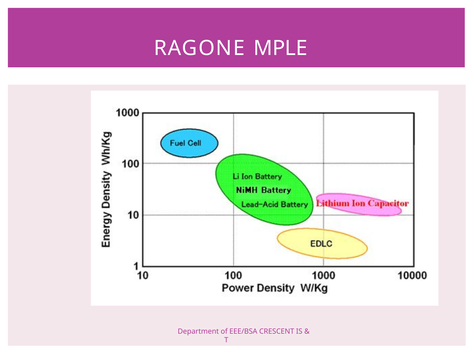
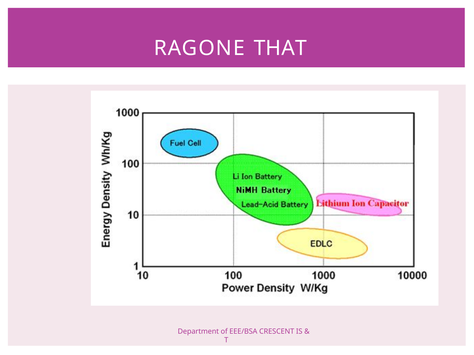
MPLE: MPLE -> THAT
